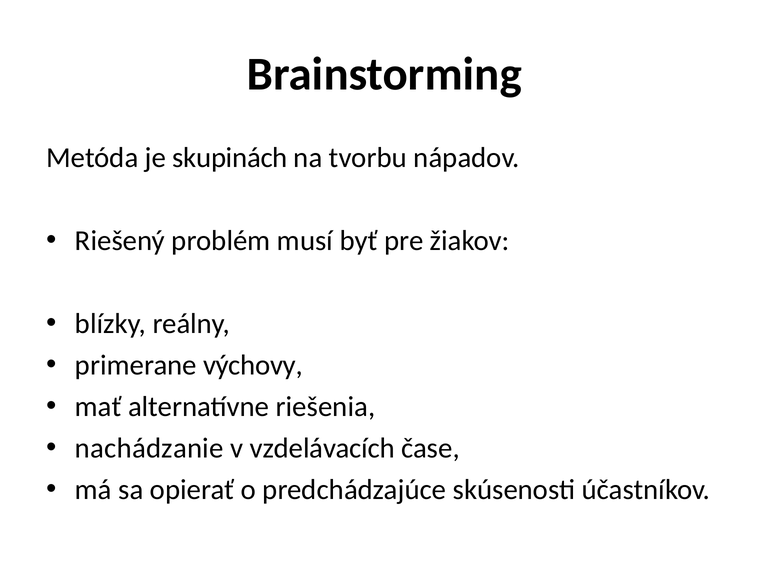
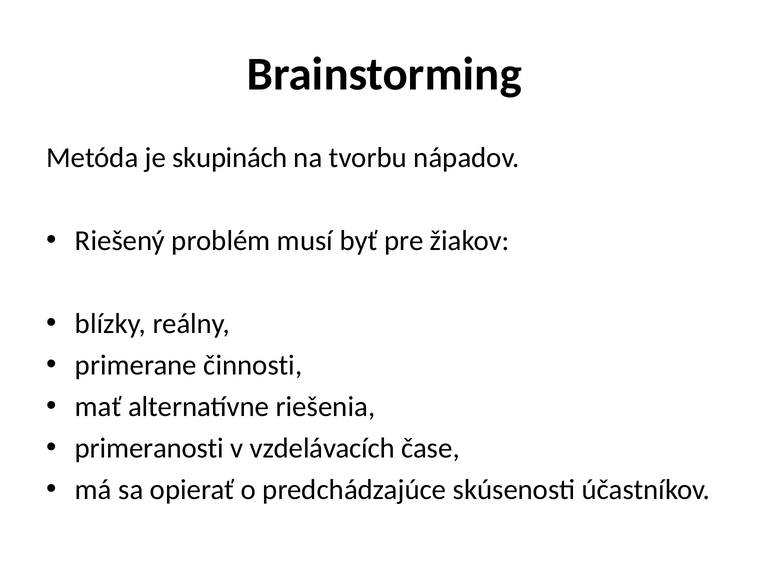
výchovy: výchovy -> činnosti
nachádzanie: nachádzanie -> primeranosti
